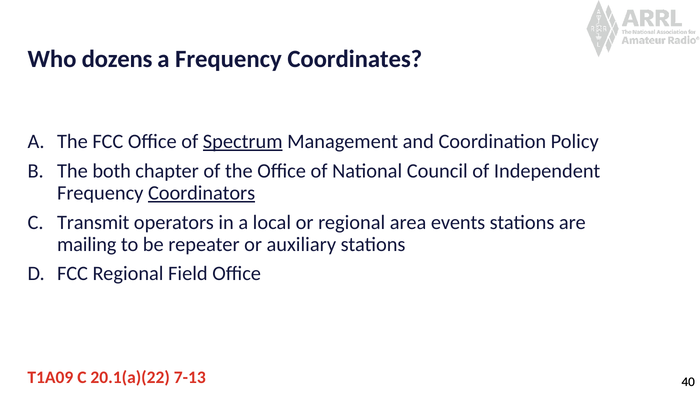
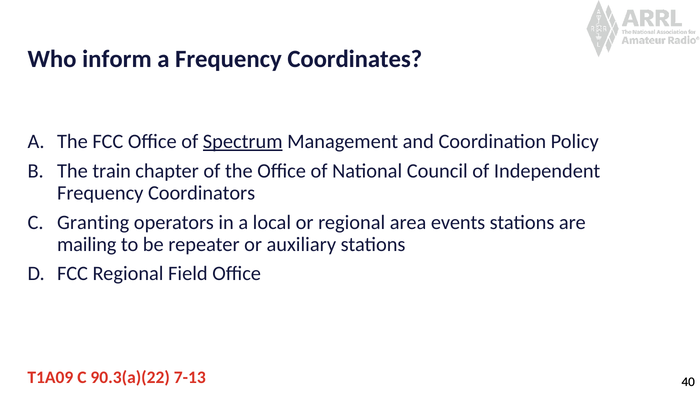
dozens: dozens -> inform
both: both -> train
Coordinators underline: present -> none
Transmit: Transmit -> Granting
20.1(a)(22: 20.1(a)(22 -> 90.3(a)(22
